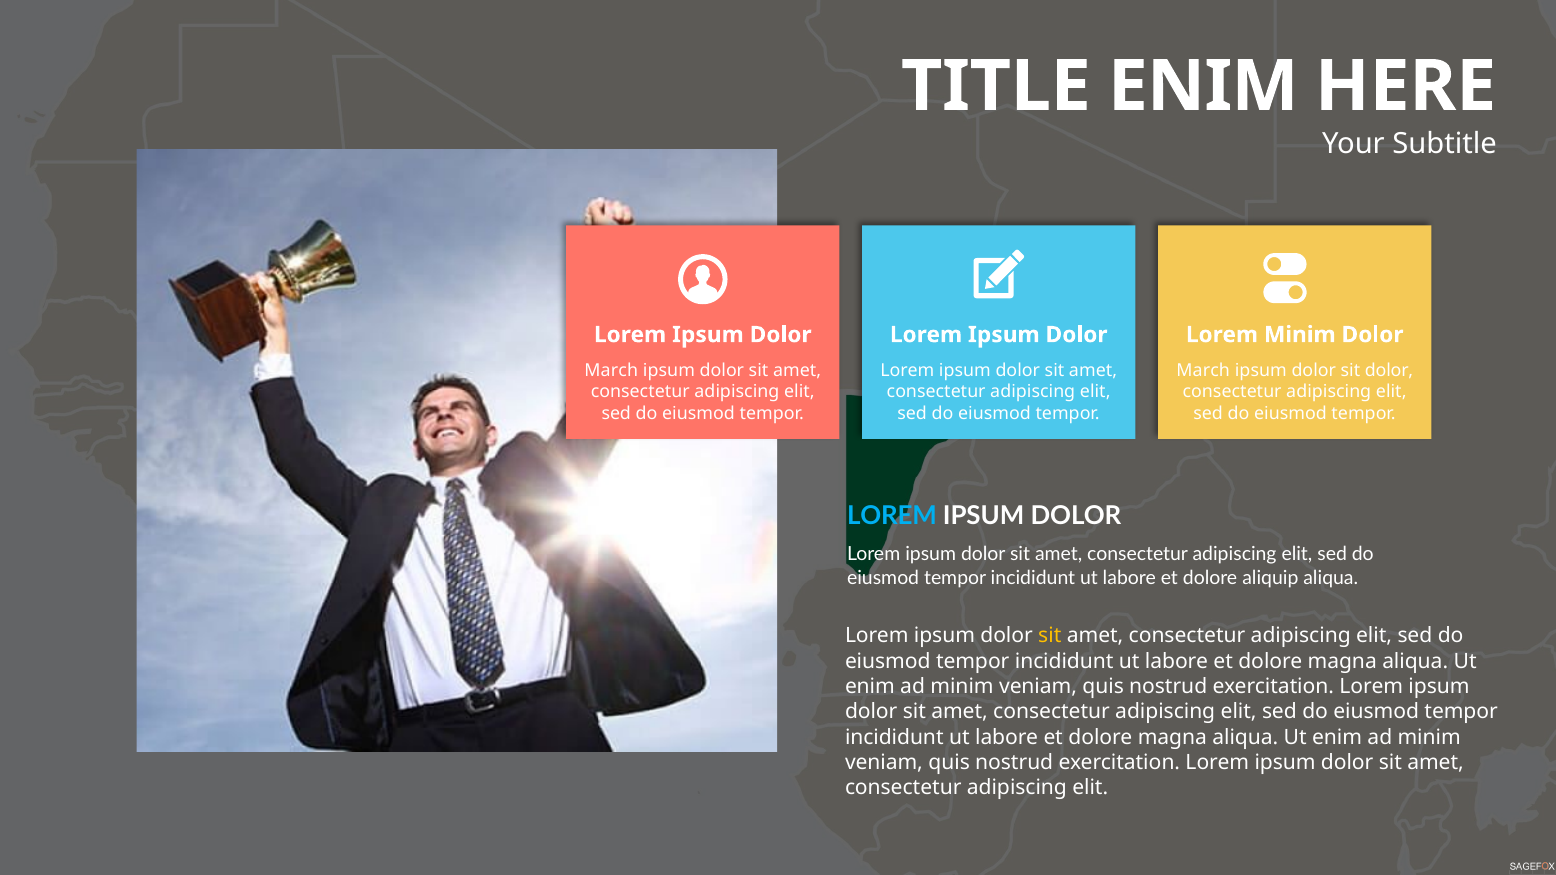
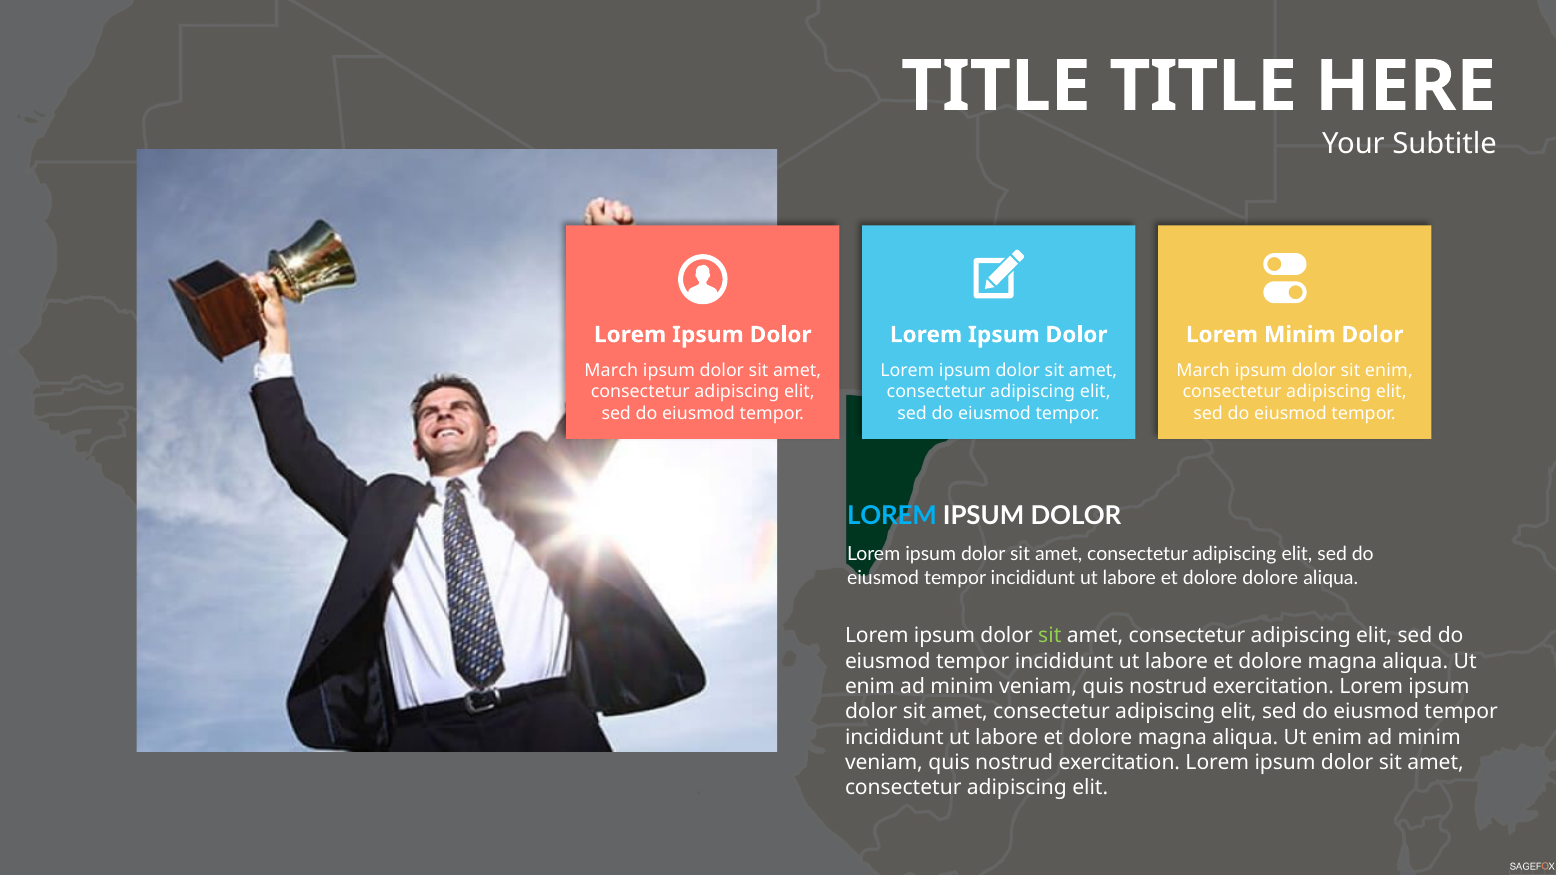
TITLE ENIM: ENIM -> TITLE
sit dolor: dolor -> enim
dolore aliquip: aliquip -> dolore
sit at (1050, 636) colour: yellow -> light green
